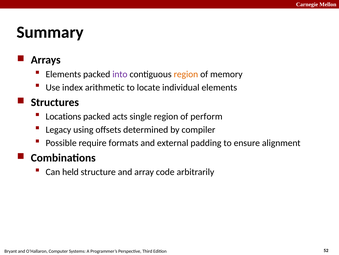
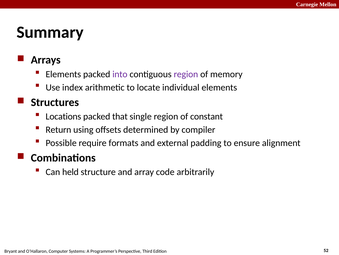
region at (186, 74) colour: orange -> purple
acts: acts -> that
perform: perform -> constant
Legacy: Legacy -> Return
